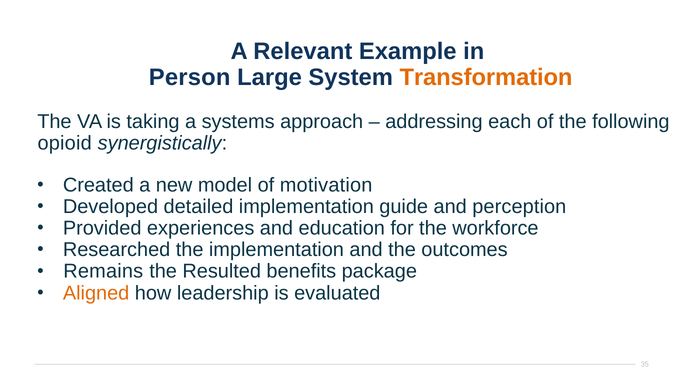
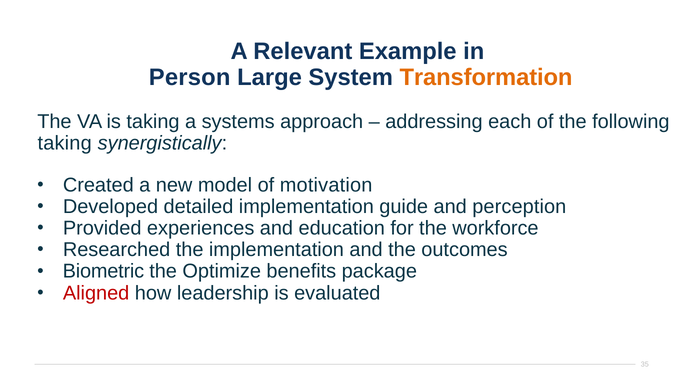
opioid at (65, 143): opioid -> taking
Remains: Remains -> Biometric
Resulted: Resulted -> Optimize
Aligned colour: orange -> red
